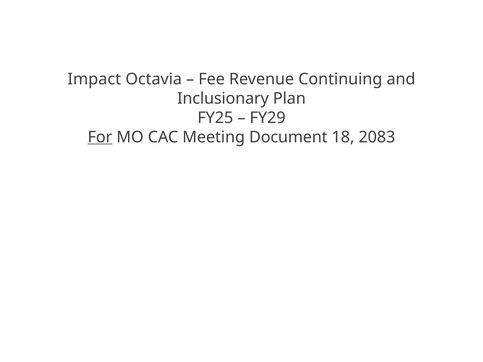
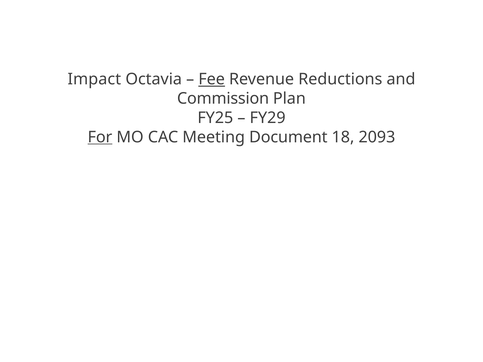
Fee underline: none -> present
Continuing: Continuing -> Reductions
Inclusionary: Inclusionary -> Commission
2083: 2083 -> 2093
